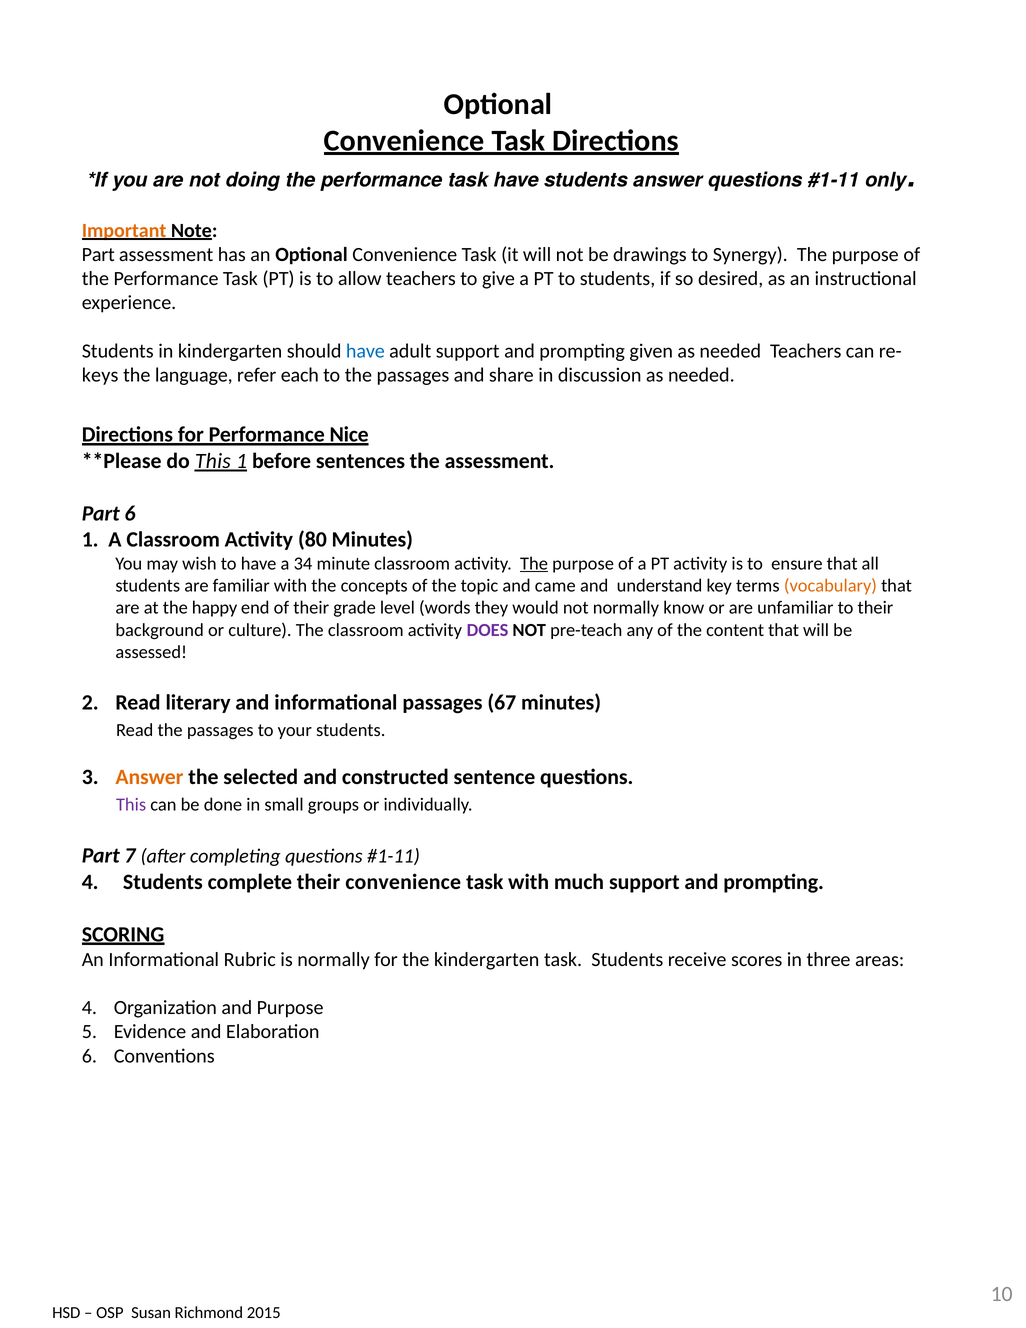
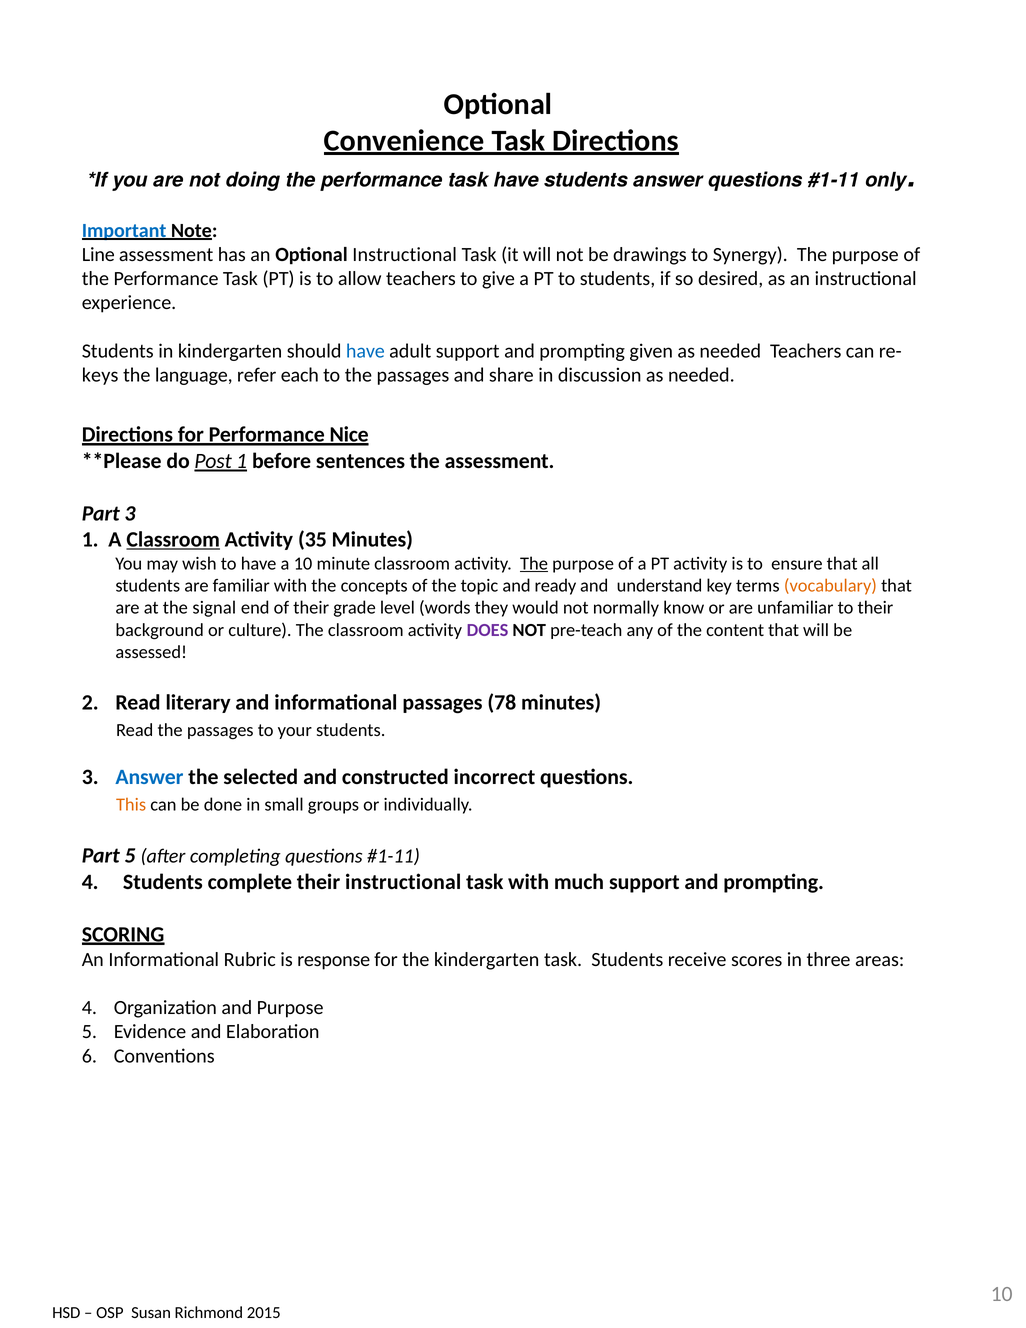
Important colour: orange -> blue
Part at (98, 254): Part -> Line
an Optional Convenience: Convenience -> Instructional
do This: This -> Post
Part 6: 6 -> 3
Classroom at (173, 539) underline: none -> present
80: 80 -> 35
a 34: 34 -> 10
came: came -> ready
happy: happy -> signal
67: 67 -> 78
Answer at (149, 777) colour: orange -> blue
sentence: sentence -> incorrect
This at (131, 804) colour: purple -> orange
Part 7: 7 -> 5
their convenience: convenience -> instructional
is normally: normally -> response
